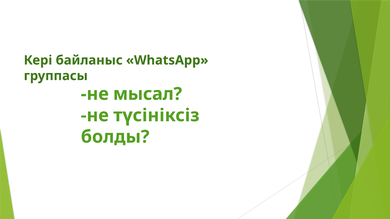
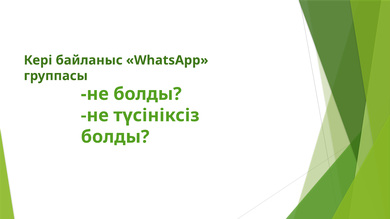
не мысал: мысал -> болды
